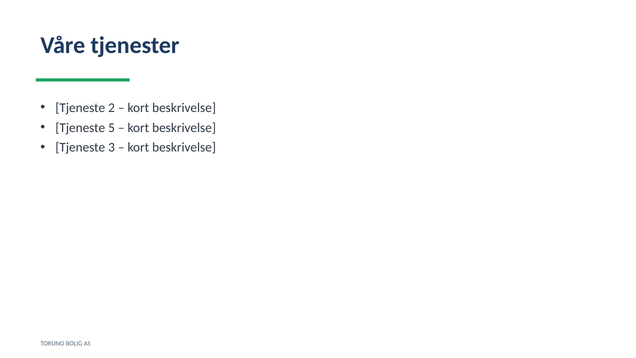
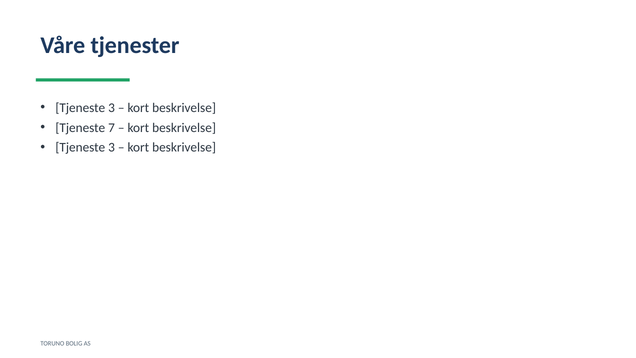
2 at (112, 108): 2 -> 3
5: 5 -> 7
